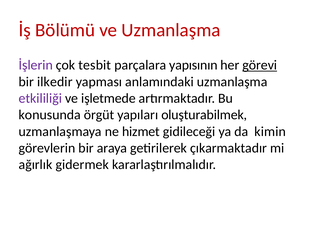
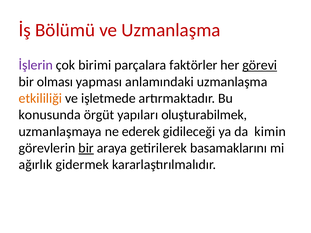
tesbit: tesbit -> birimi
yapısının: yapısının -> faktörler
ilkedir: ilkedir -> olması
etkililiği colour: purple -> orange
hizmet: hizmet -> ederek
bir at (86, 148) underline: none -> present
çıkarmaktadır: çıkarmaktadır -> basamaklarını
